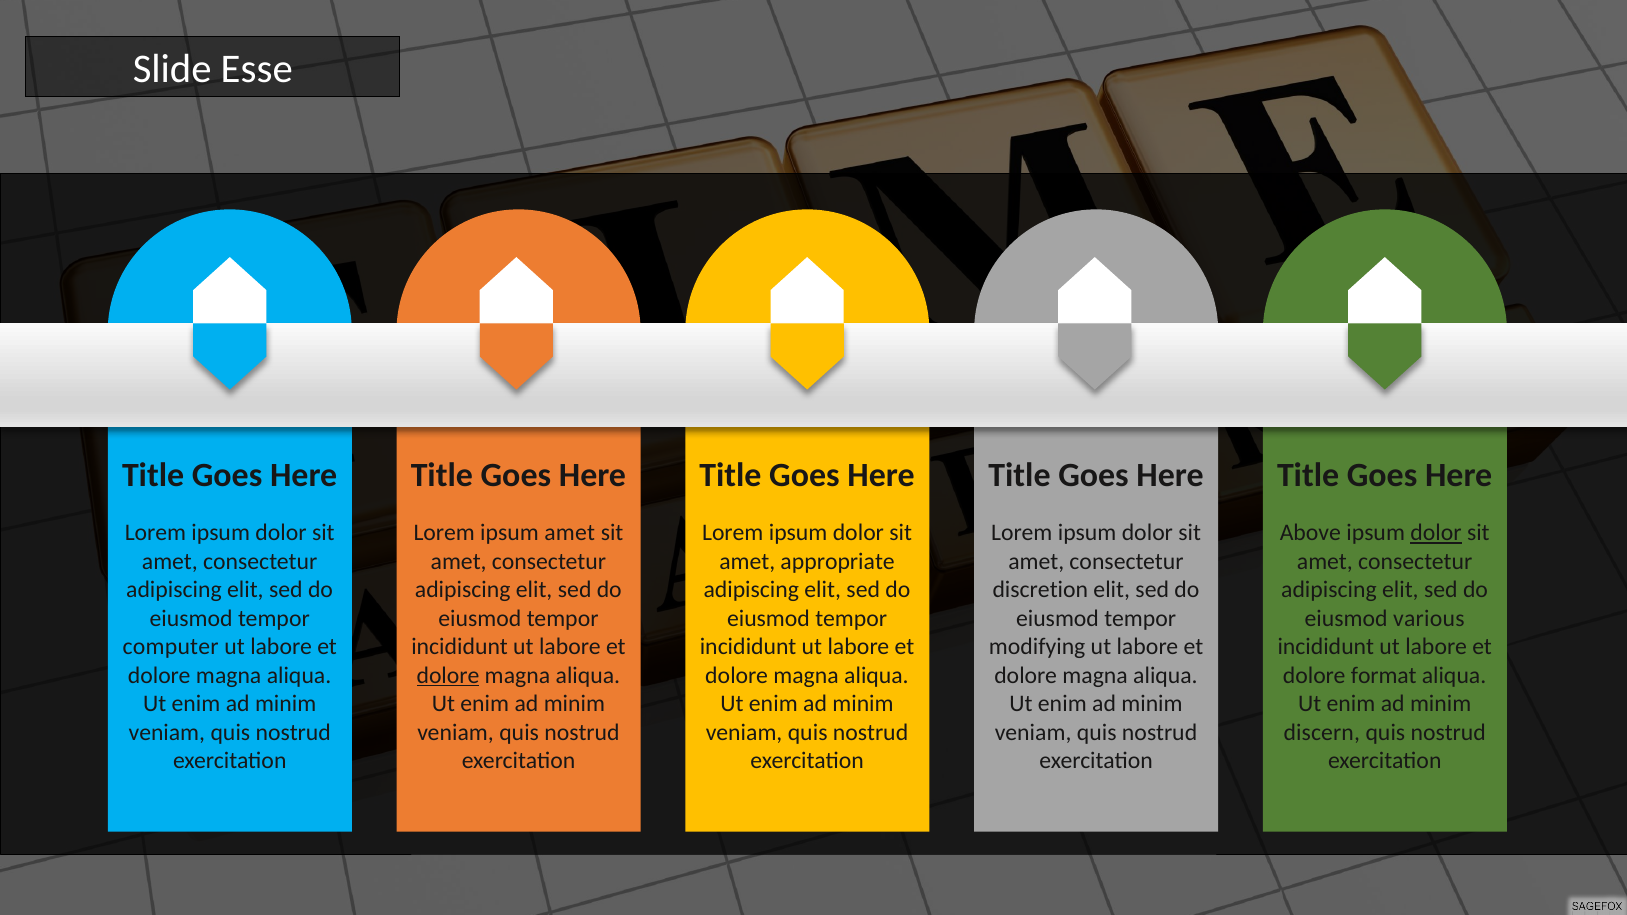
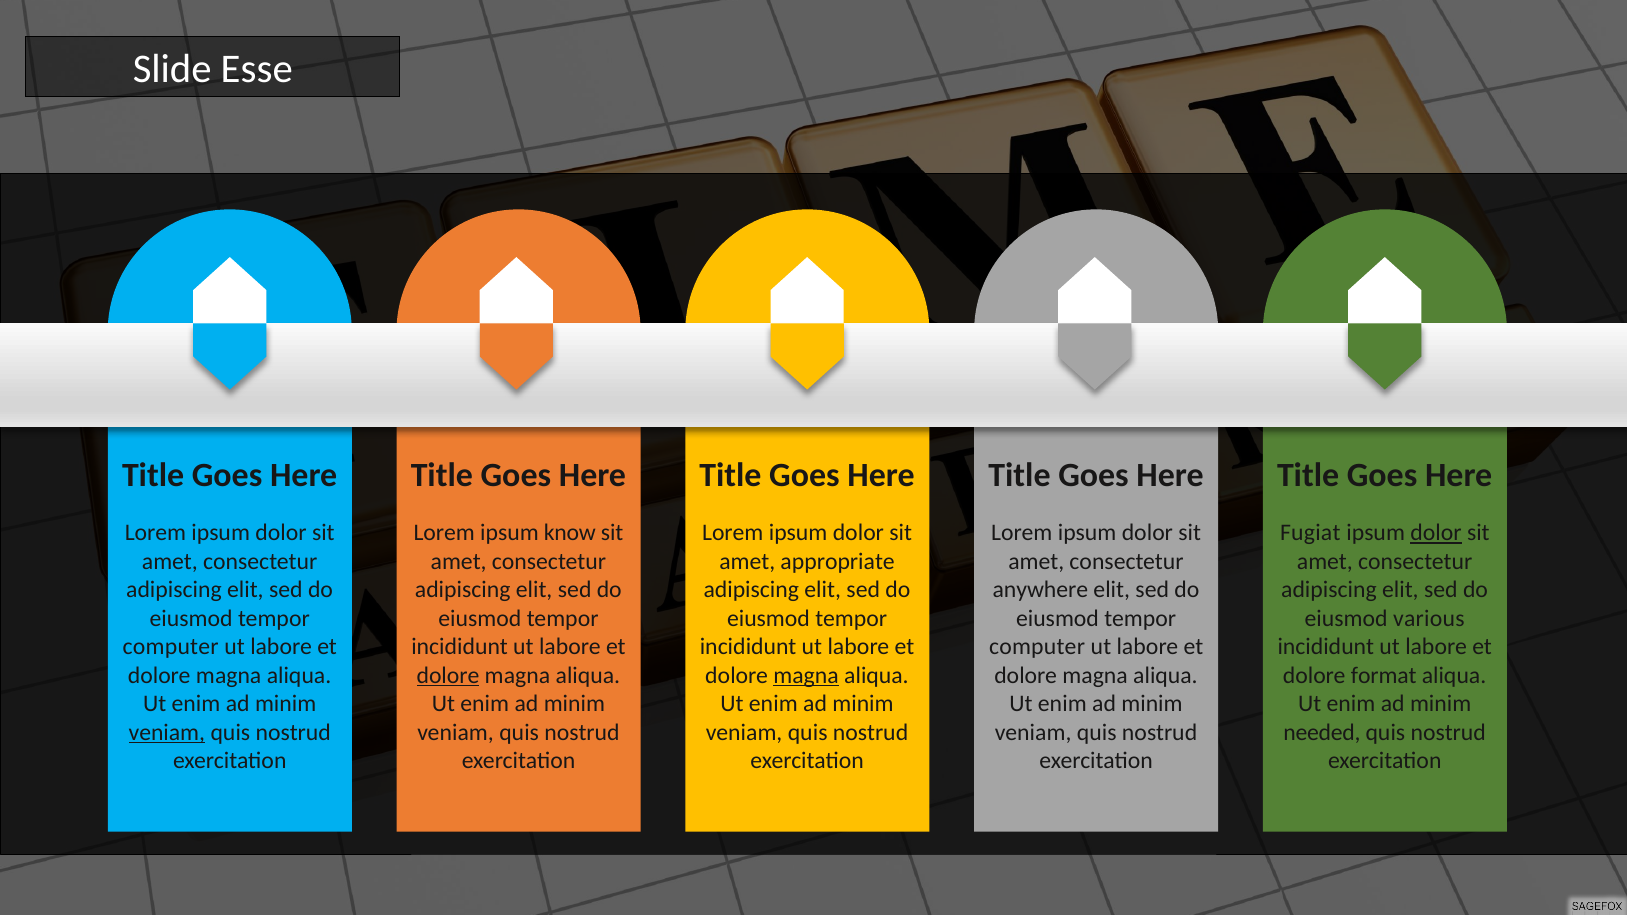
ipsum amet: amet -> know
Above: Above -> Fugiat
discretion: discretion -> anywhere
modifying at (1037, 647): modifying -> computer
magna at (806, 676) underline: none -> present
veniam at (167, 732) underline: none -> present
discern: discern -> needed
